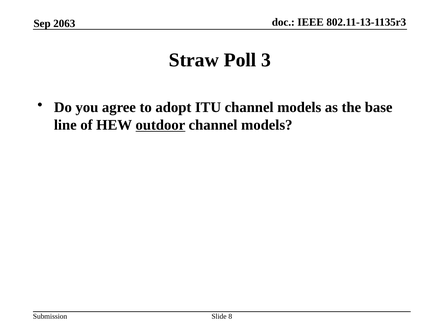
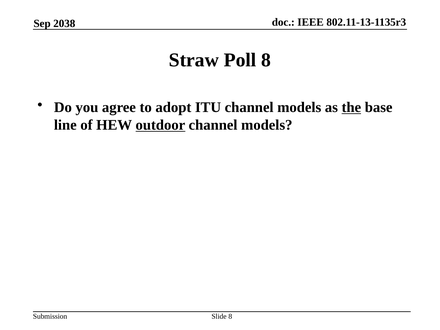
2063: 2063 -> 2038
Poll 3: 3 -> 8
the underline: none -> present
